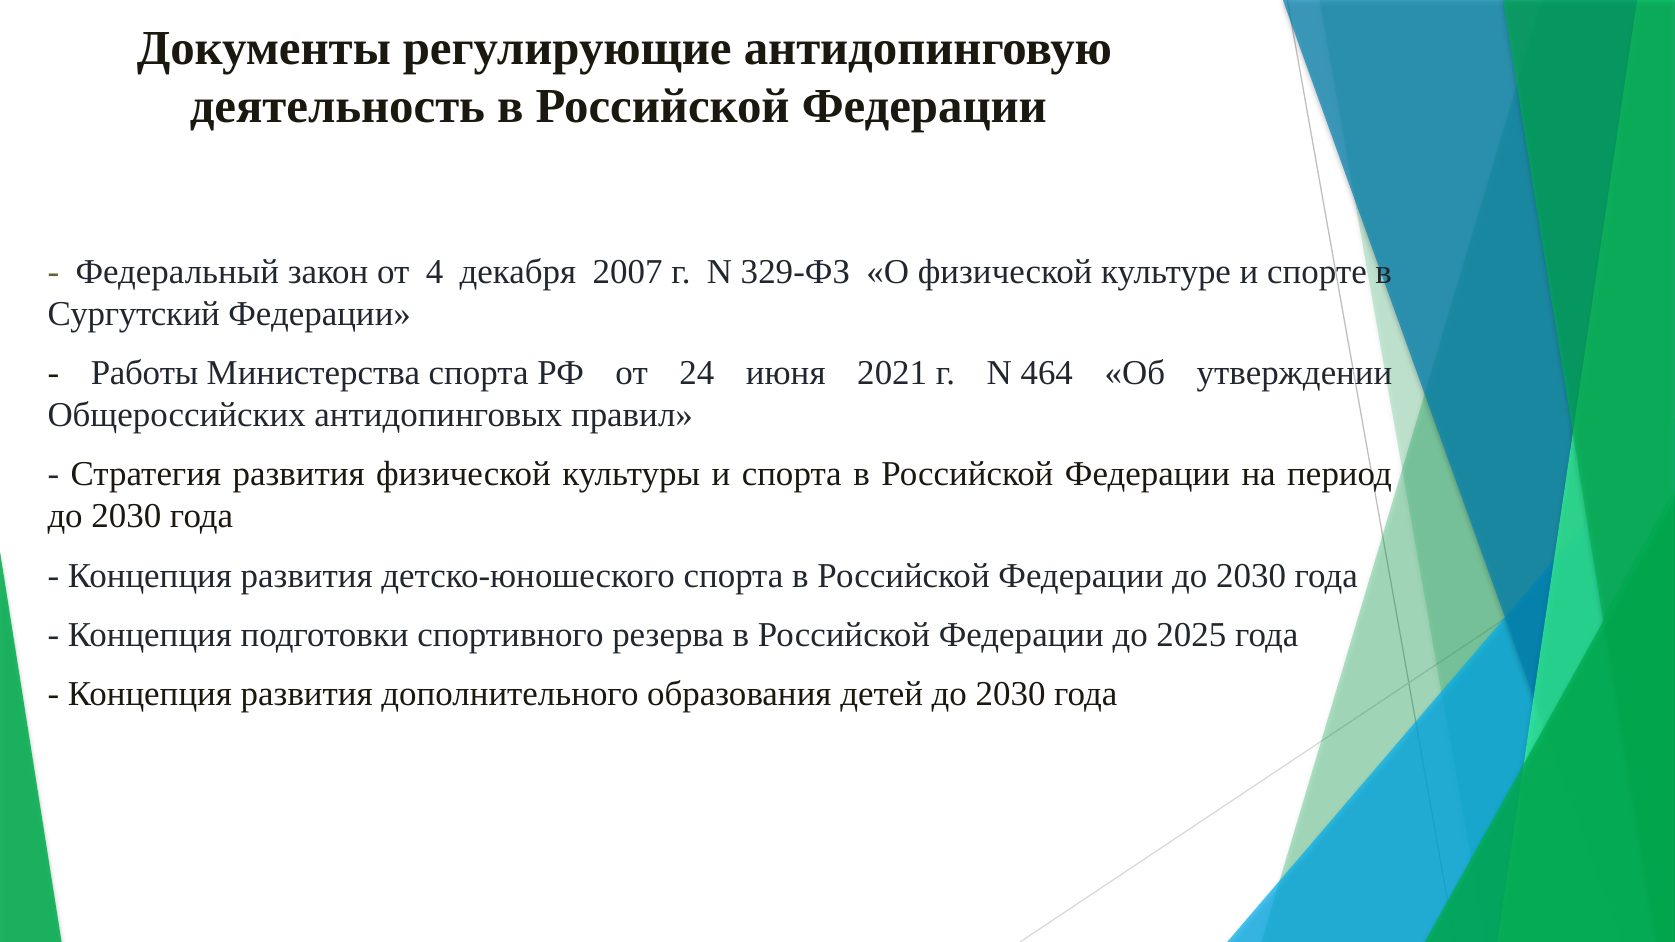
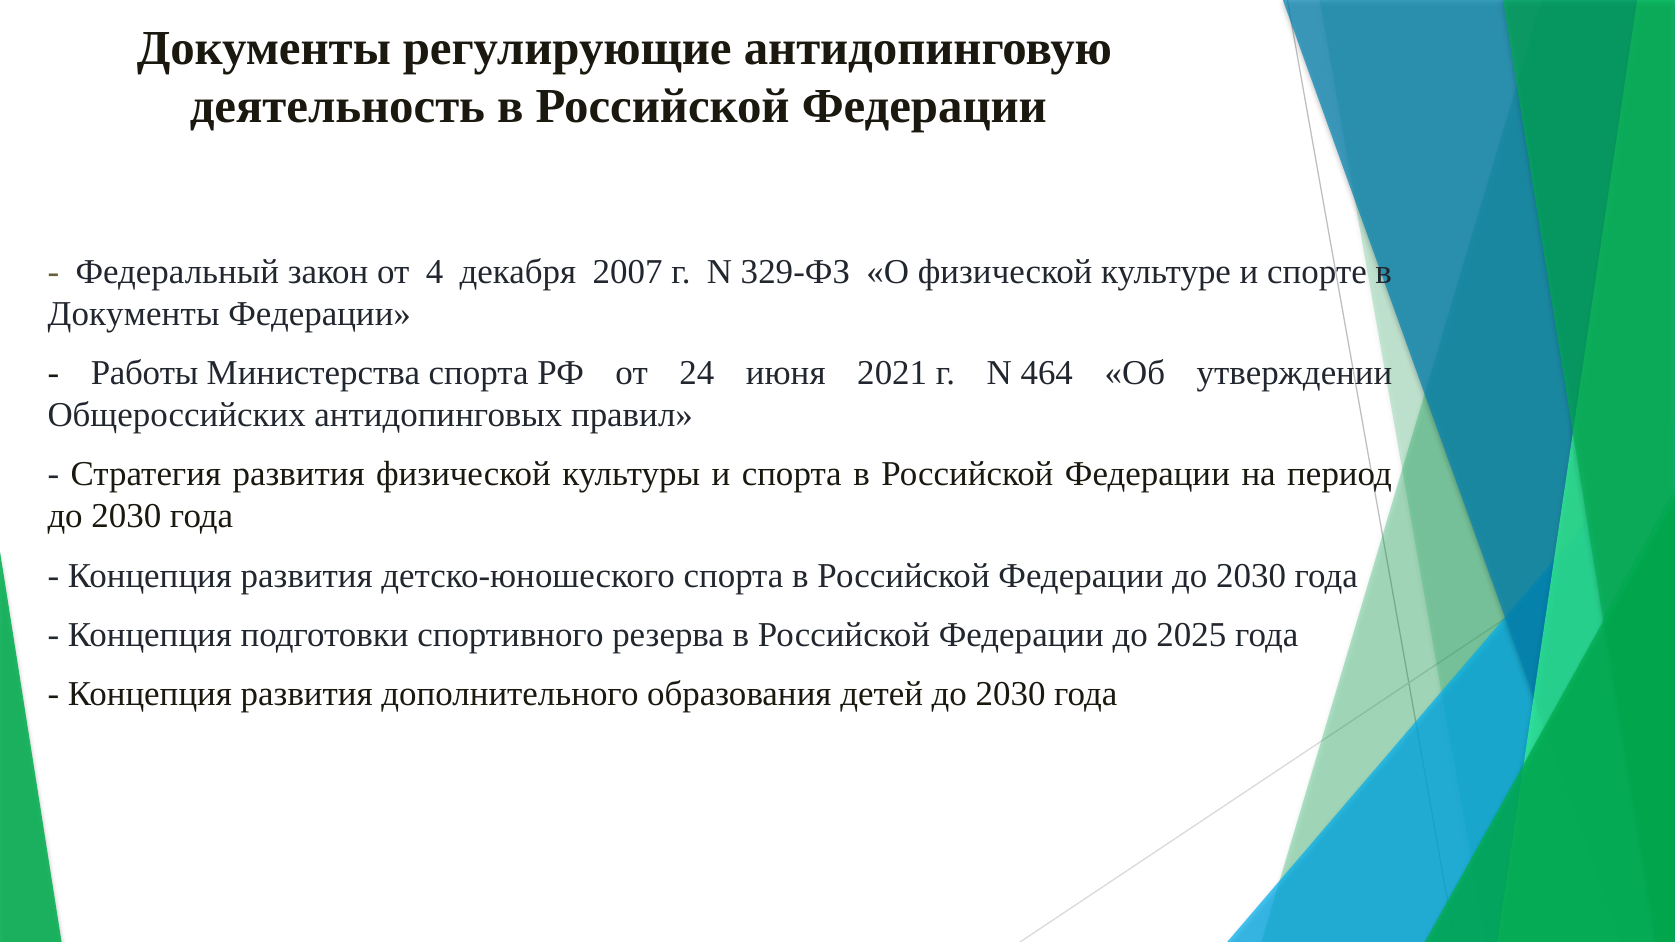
Сургутский at (134, 314): Сургутский -> Документы
